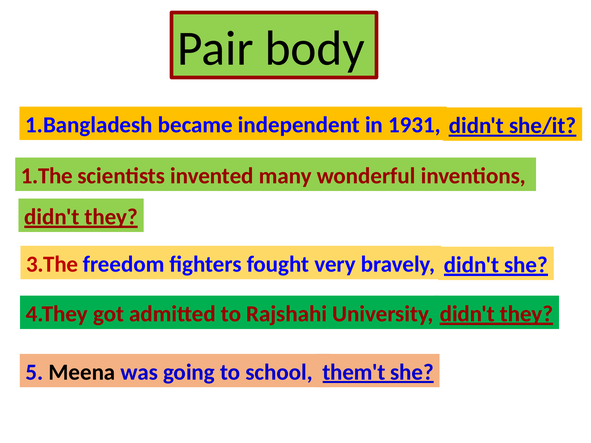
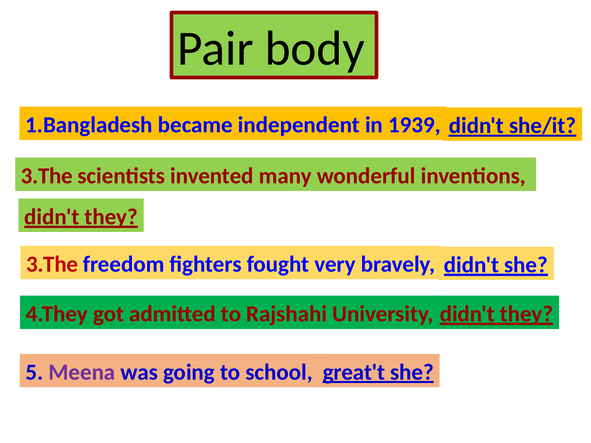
1931: 1931 -> 1939
1.The at (47, 176): 1.The -> 3.The
Meena colour: black -> purple
them't: them't -> great't
